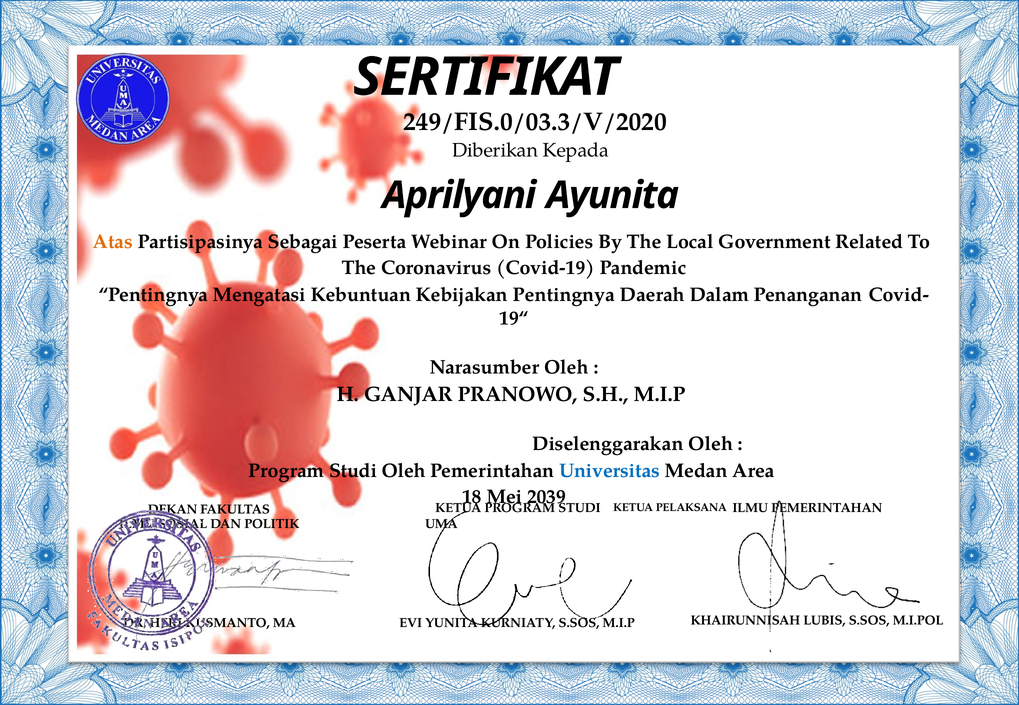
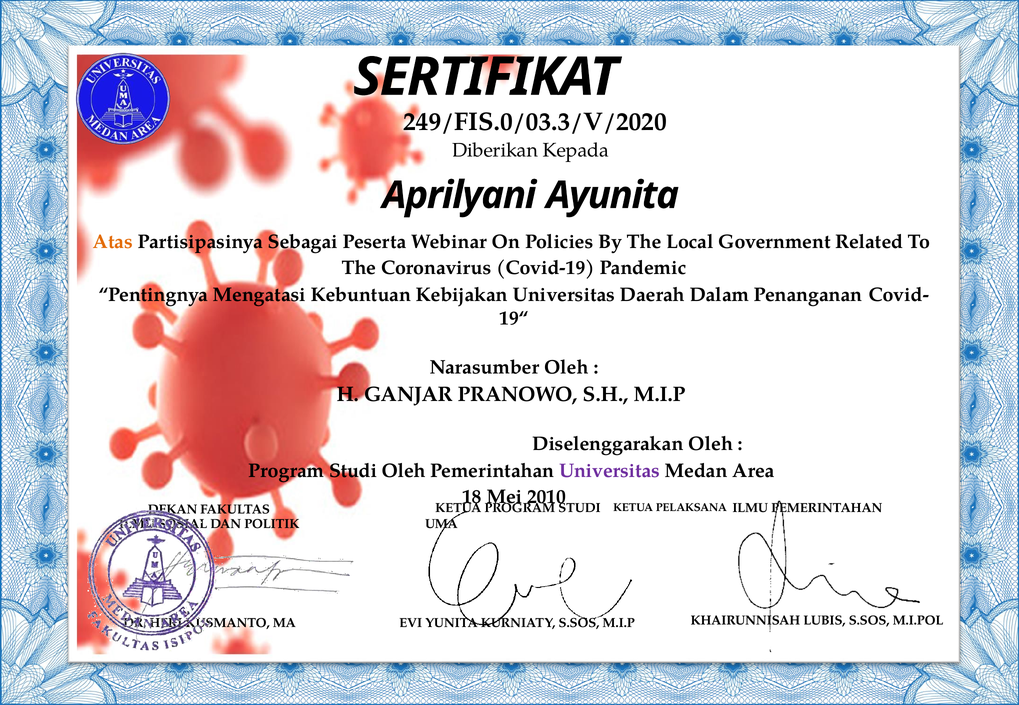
Kebijakan Pentingnya: Pentingnya -> Universitas
Universitas at (610, 471) colour: blue -> purple
2039: 2039 -> 2010
